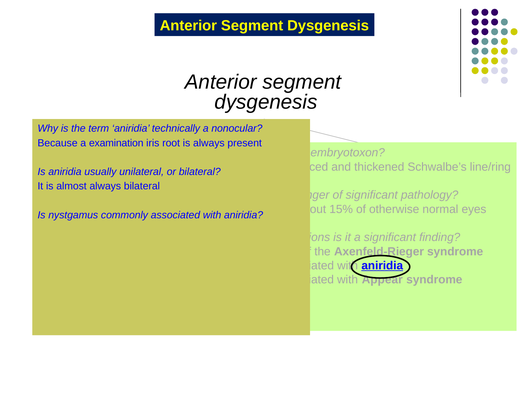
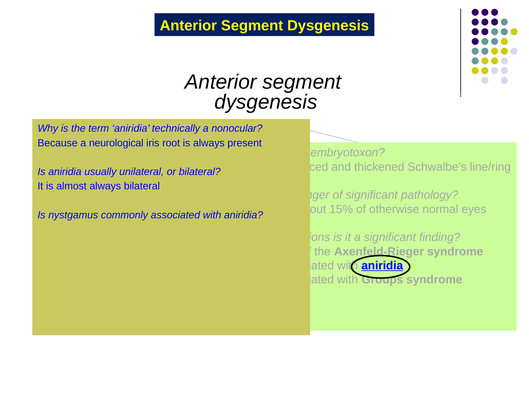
examination: examination -> neurological
Appear: Appear -> Groups
